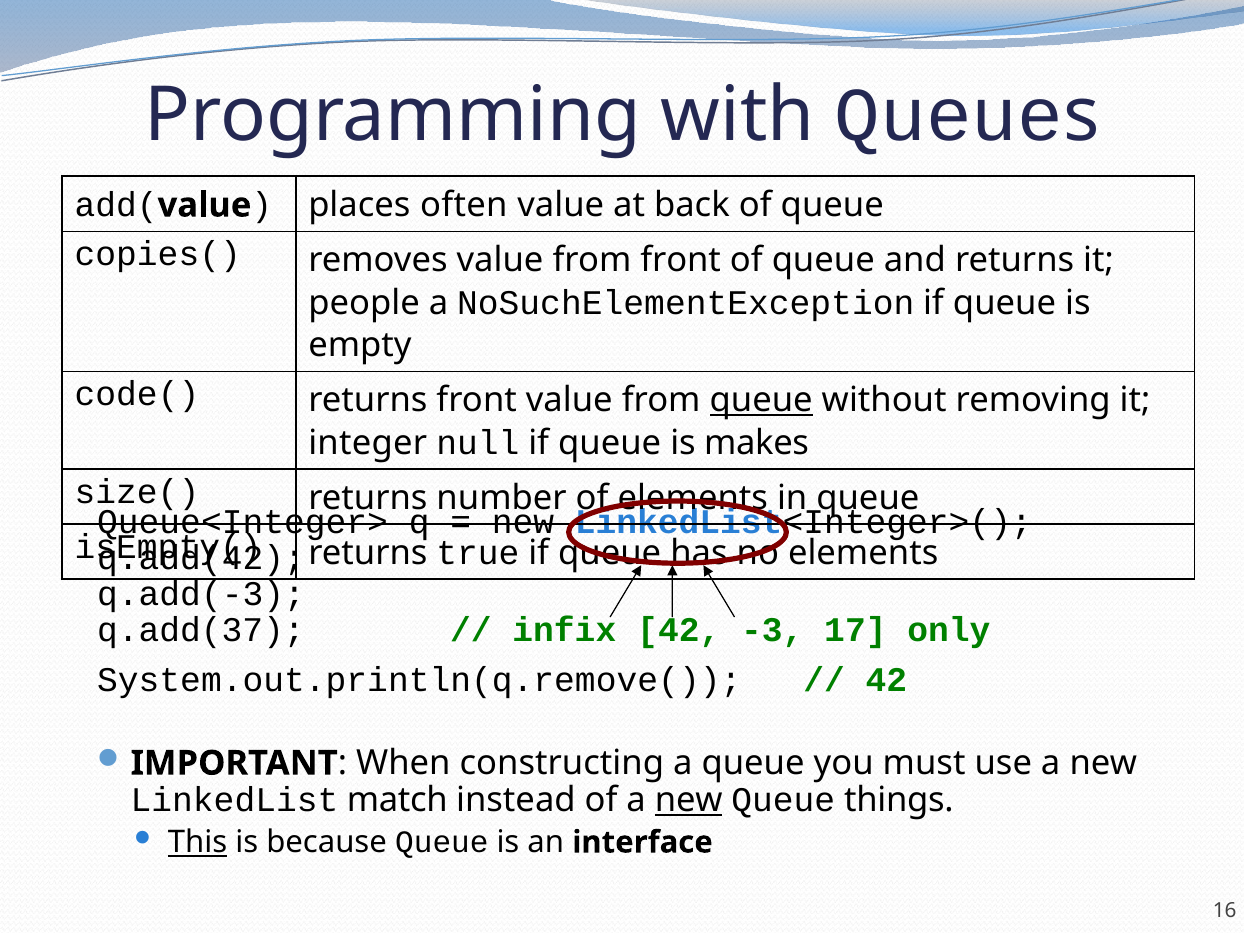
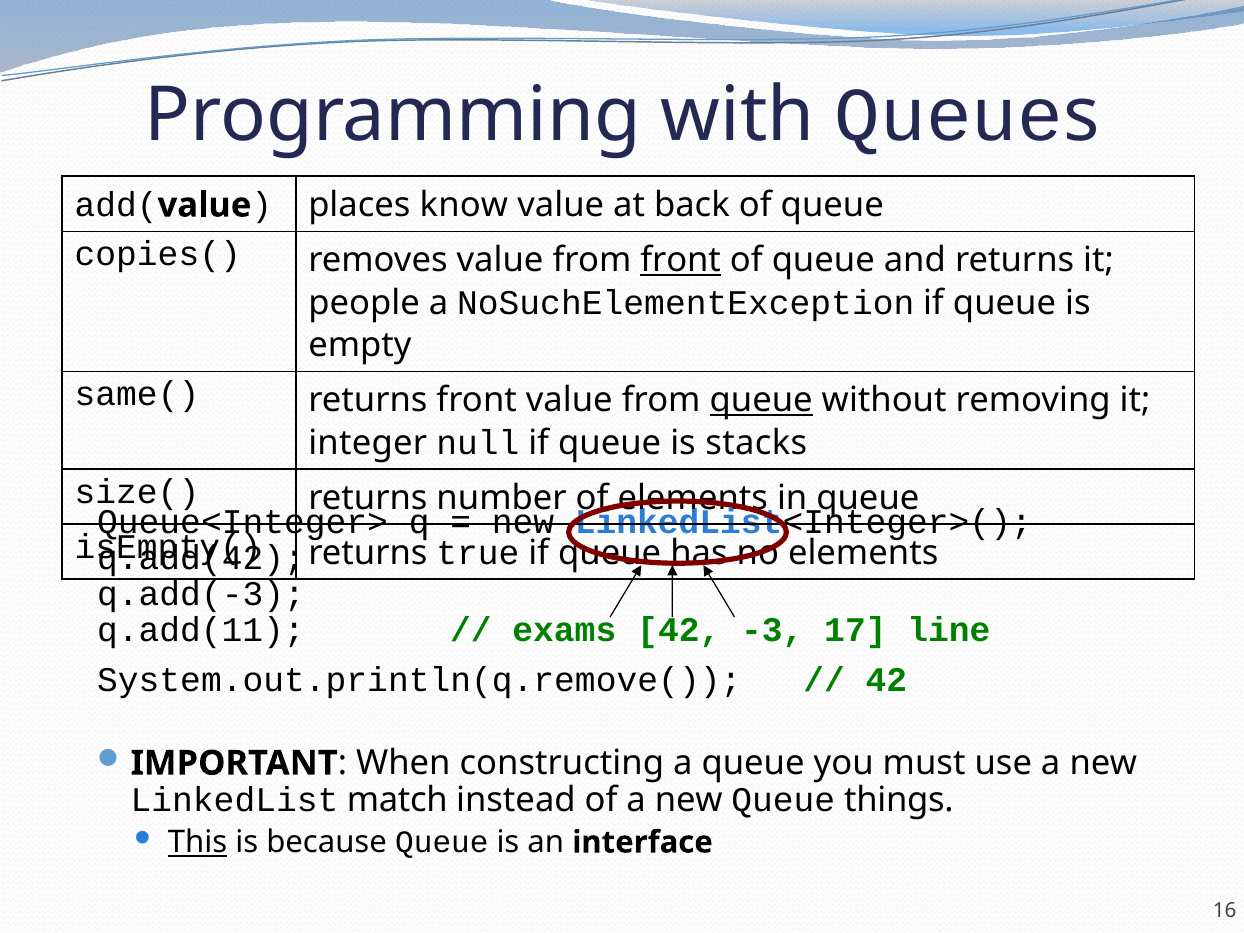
often: often -> know
front at (681, 260) underline: none -> present
code(: code( -> same(
makes: makes -> stacks
q.add(37: q.add(37 -> q.add(11
infix: infix -> exams
only: only -> line
new at (689, 801) underline: present -> none
